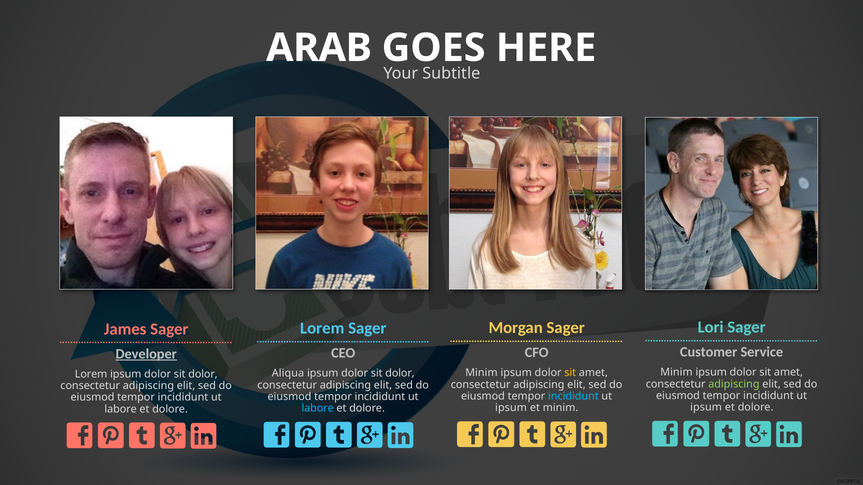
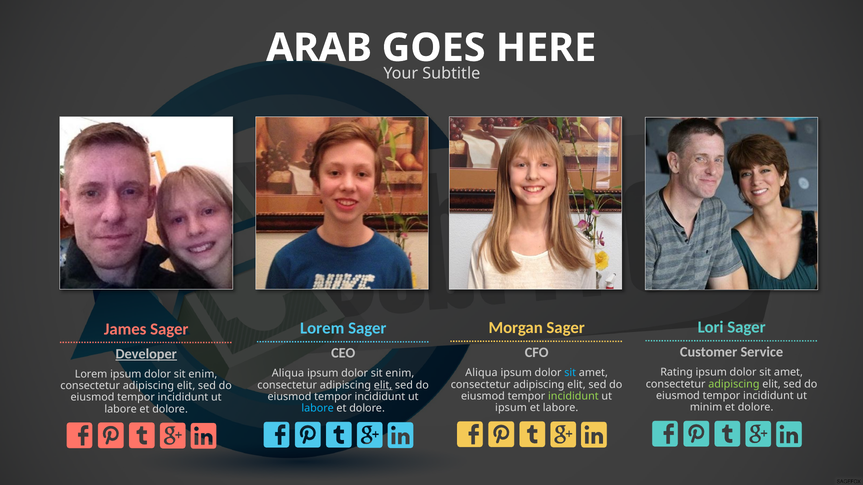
Minim at (676, 373): Minim -> Rating
Minim at (481, 373): Minim -> Aliqua
sit at (570, 373) colour: yellow -> light blue
dolor at (400, 374): dolor -> enim
dolor at (203, 374): dolor -> enim
elit at (383, 385) underline: none -> present
incididunt at (573, 397) colour: light blue -> light green
ipsum at (706, 408): ipsum -> minim
et minim: minim -> labore
